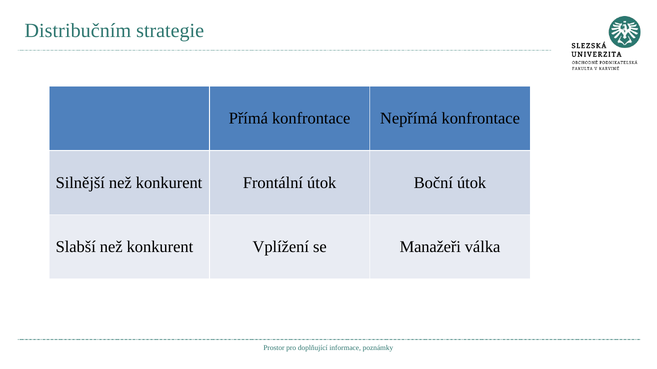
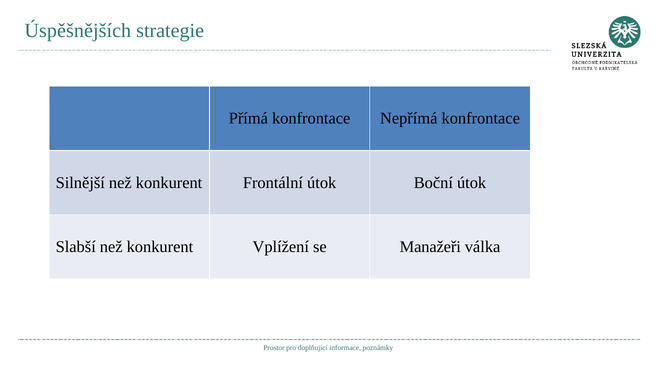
Distribučním: Distribučním -> Úspěšnějších
